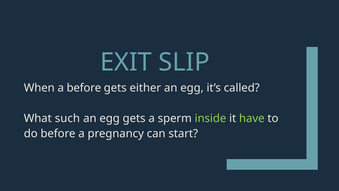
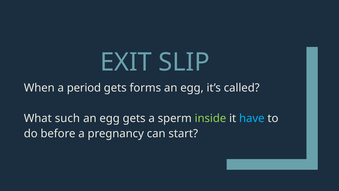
a before: before -> period
either: either -> forms
have colour: light green -> light blue
